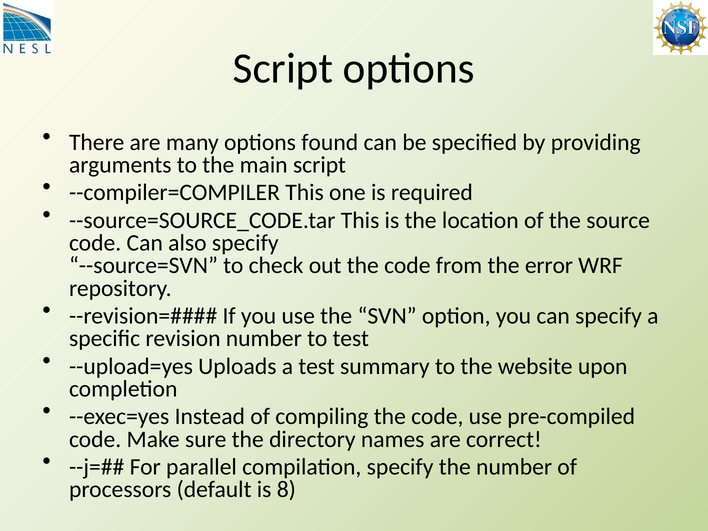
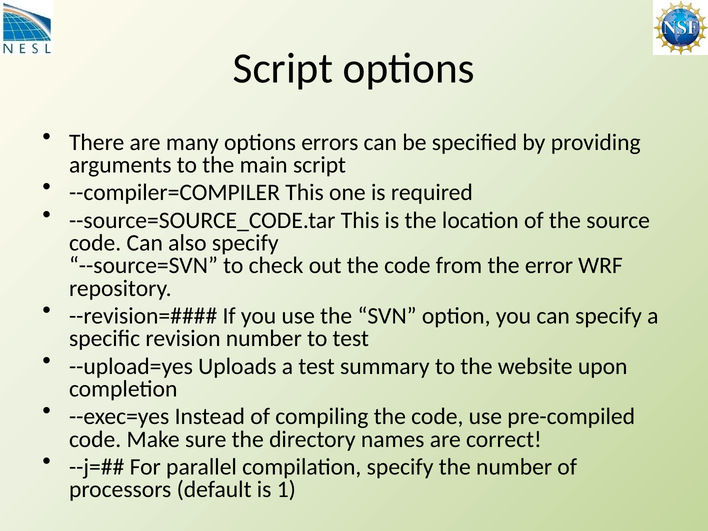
found: found -> errors
8: 8 -> 1
